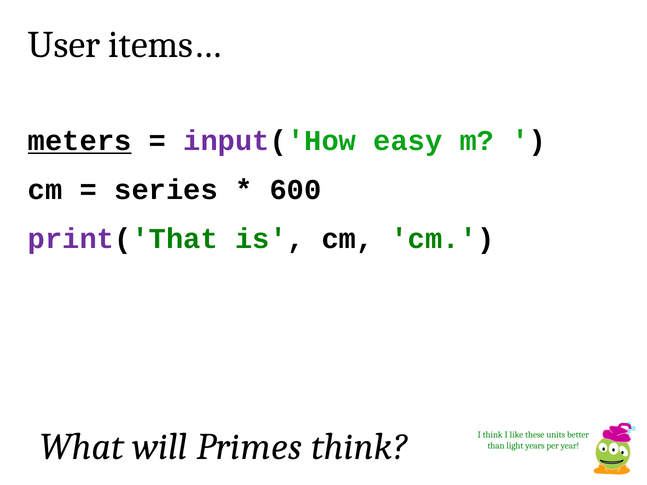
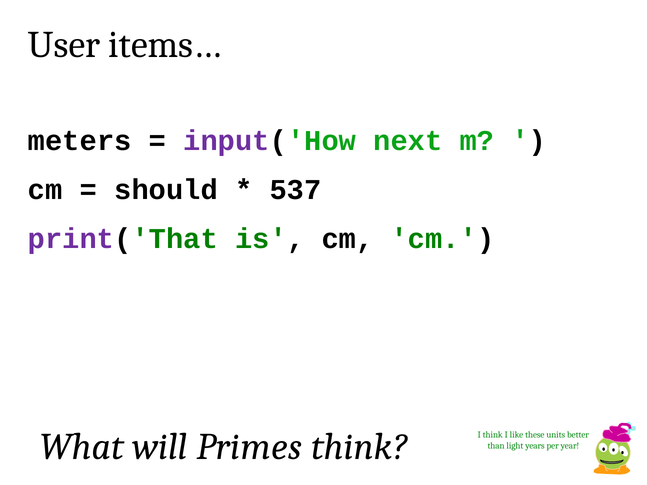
meters underline: present -> none
easy: easy -> next
series: series -> should
600: 600 -> 537
